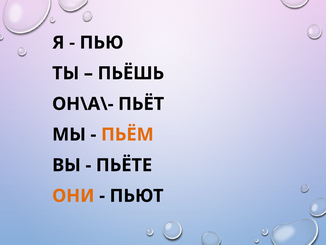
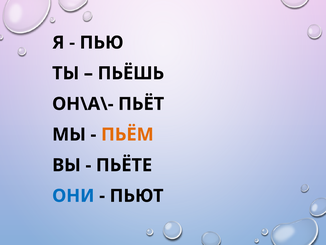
ОНИ colour: orange -> blue
